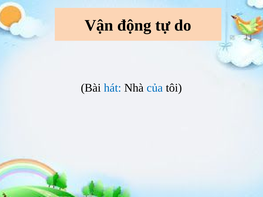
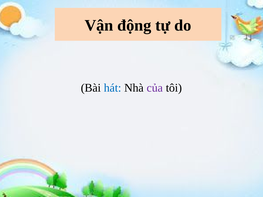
của colour: blue -> purple
